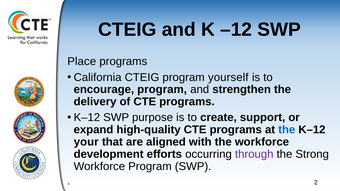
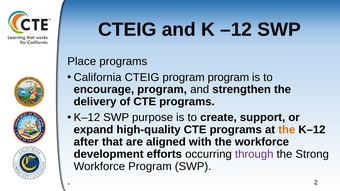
program yourself: yourself -> program
the at (287, 130) colour: blue -> orange
your: your -> after
